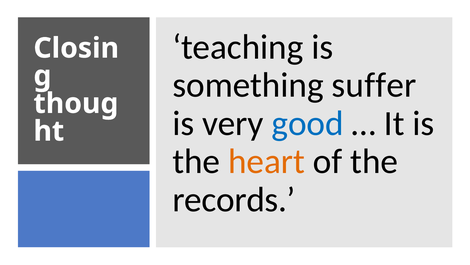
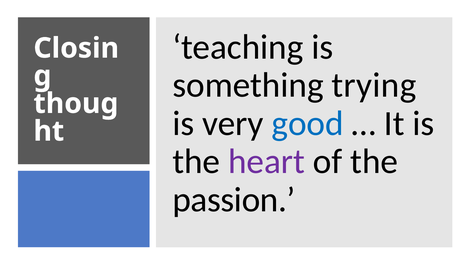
suffer: suffer -> trying
heart colour: orange -> purple
records: records -> passion
